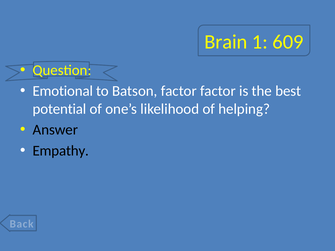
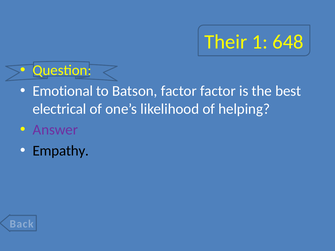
Brain: Brain -> Their
609: 609 -> 648
potential: potential -> electrical
Answer colour: black -> purple
